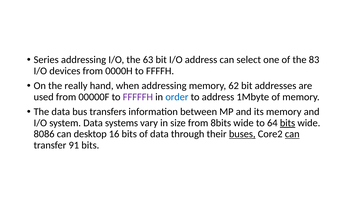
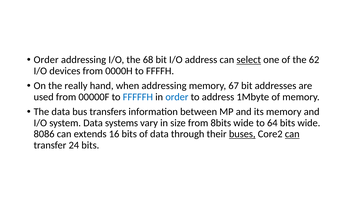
Series at (46, 60): Series -> Order
63: 63 -> 68
select underline: none -> present
83: 83 -> 62
62: 62 -> 67
FFFFFH colour: purple -> blue
bits at (288, 123) underline: present -> none
desktop: desktop -> extends
91: 91 -> 24
